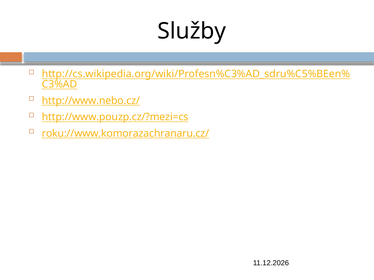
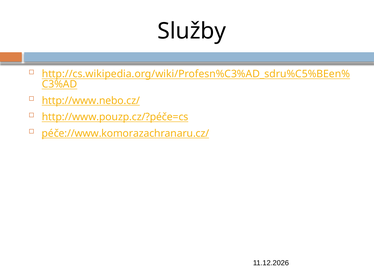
http://www.pouzp.cz/?mezi=cs: http://www.pouzp.cz/?mezi=cs -> http://www.pouzp.cz/?péče=cs
roku://www.komorazachranaru.cz/: roku://www.komorazachranaru.cz/ -> péče://www.komorazachranaru.cz/
